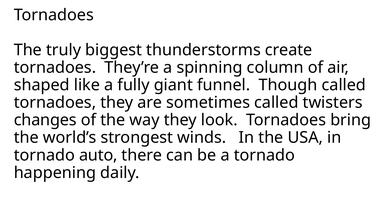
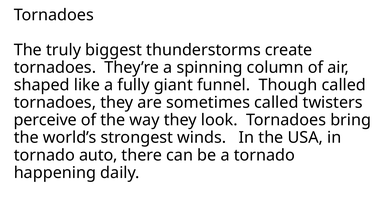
changes: changes -> perceive
